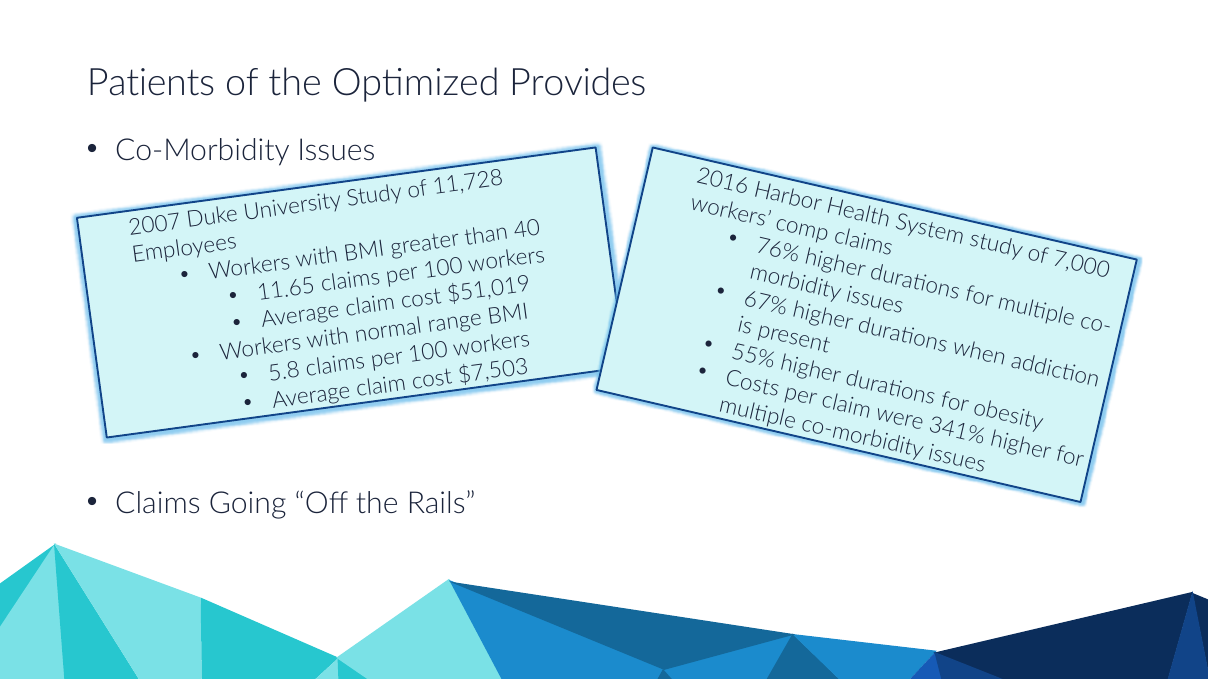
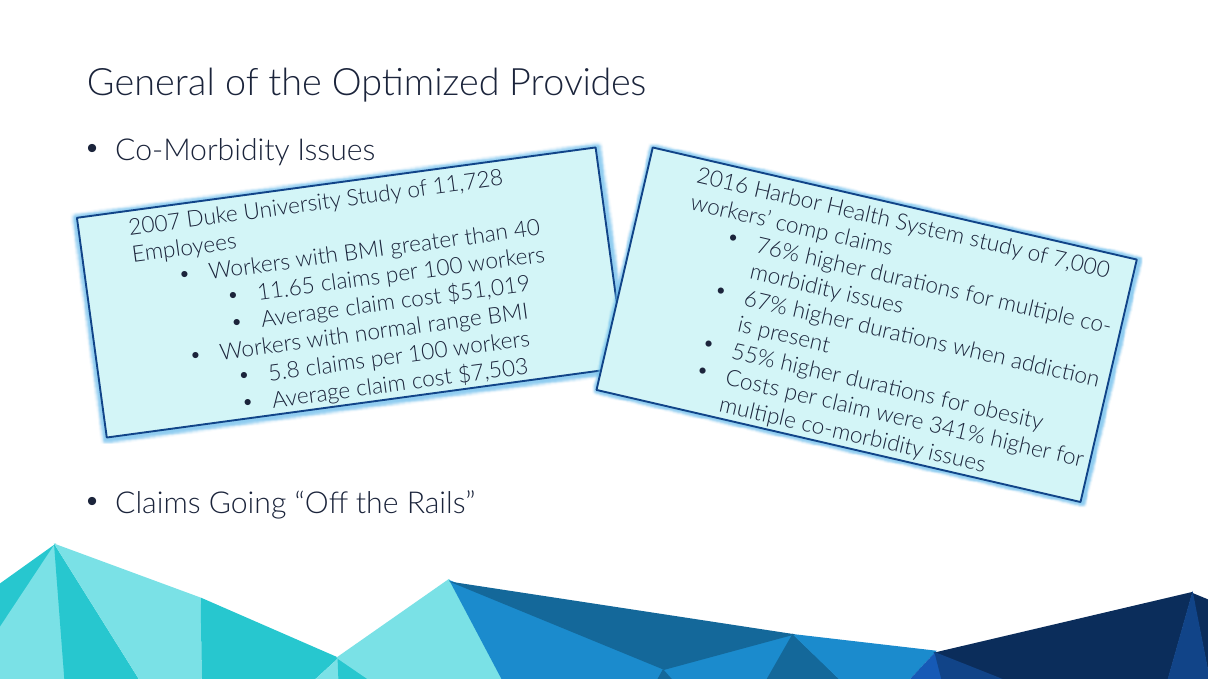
Patients: Patients -> General
